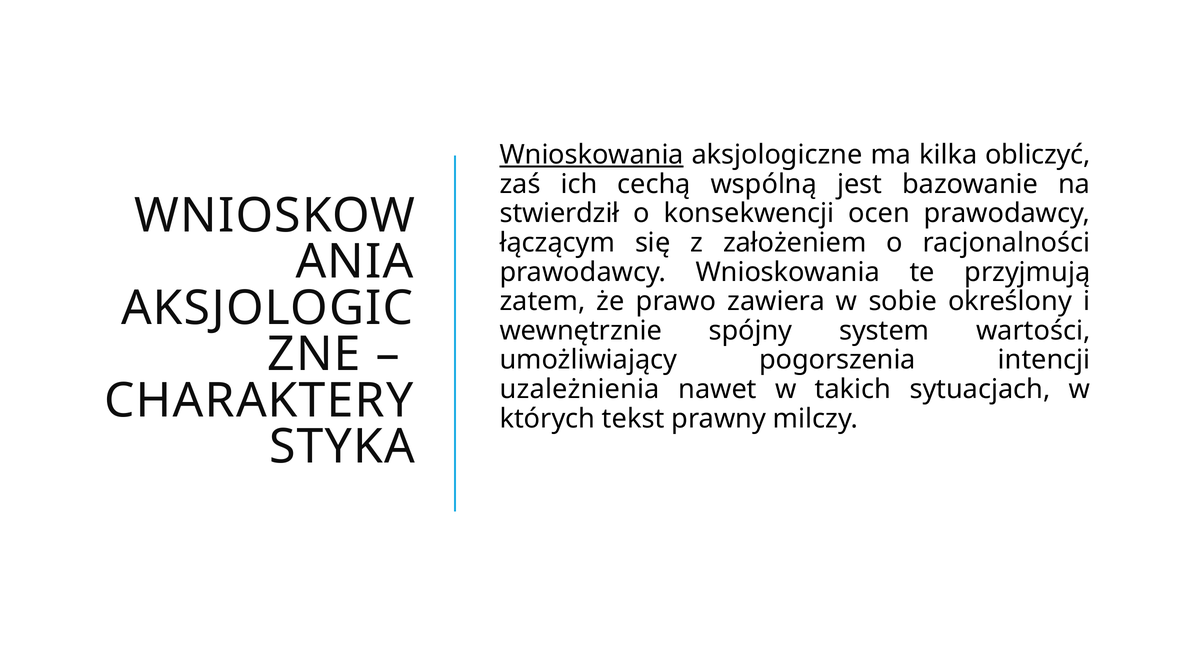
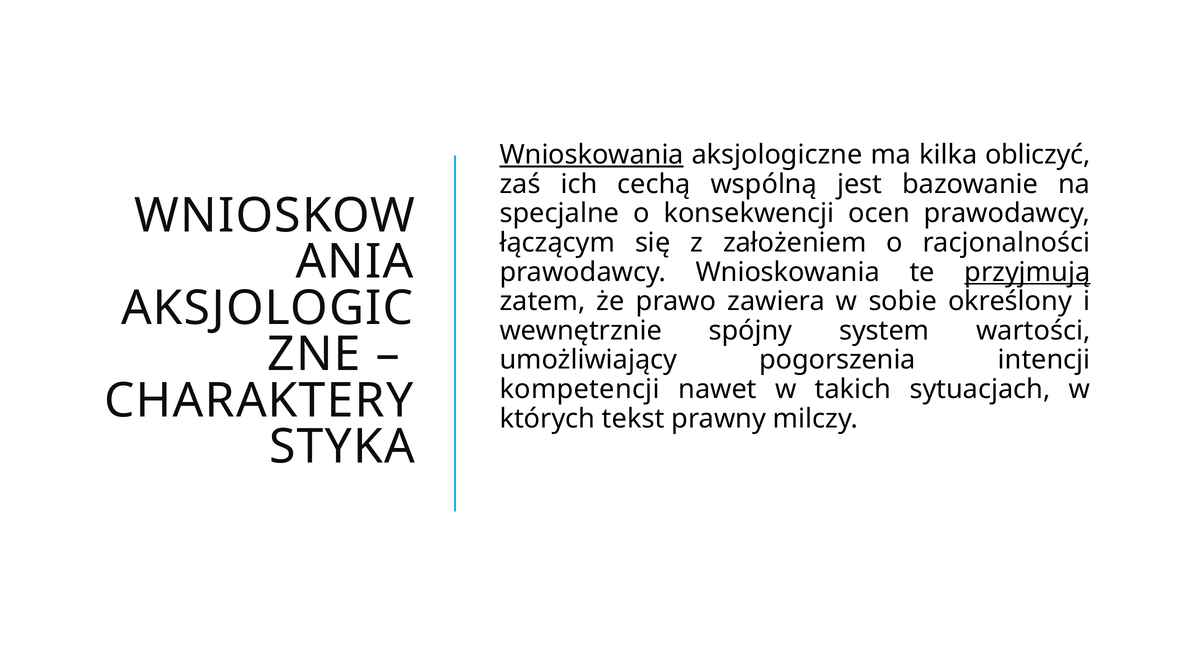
stwierdził: stwierdził -> specjalne
przyjmują underline: none -> present
uzależnienia: uzależnienia -> kompetencji
